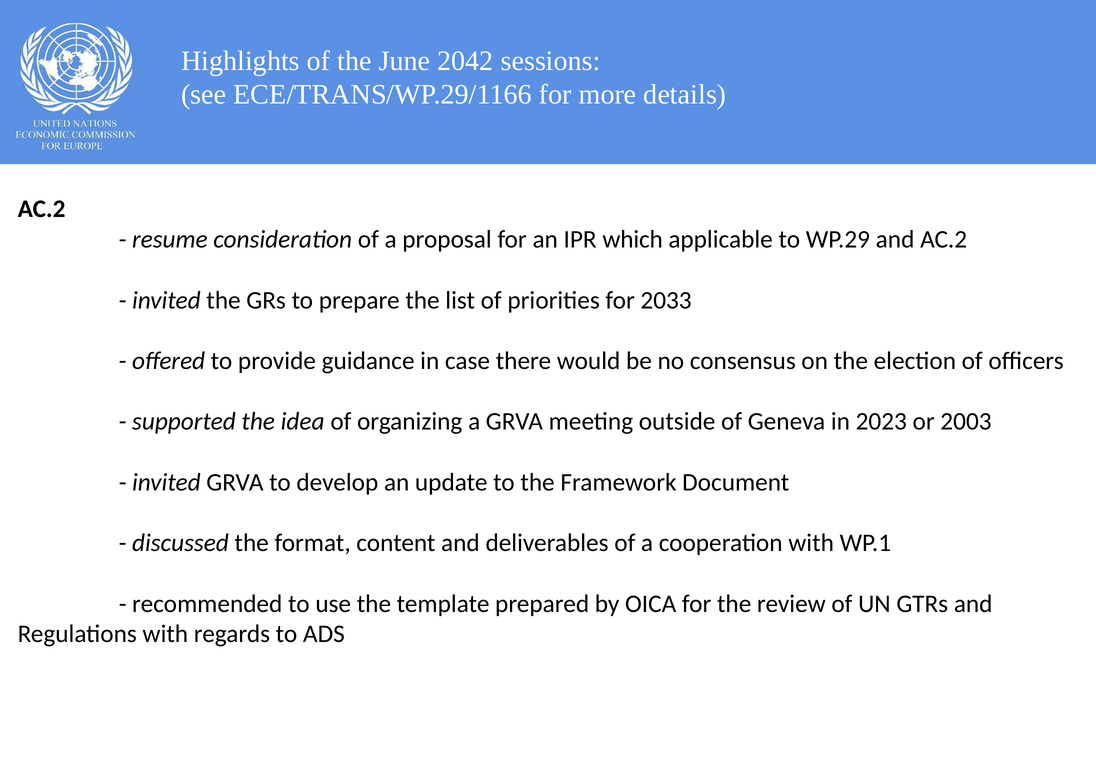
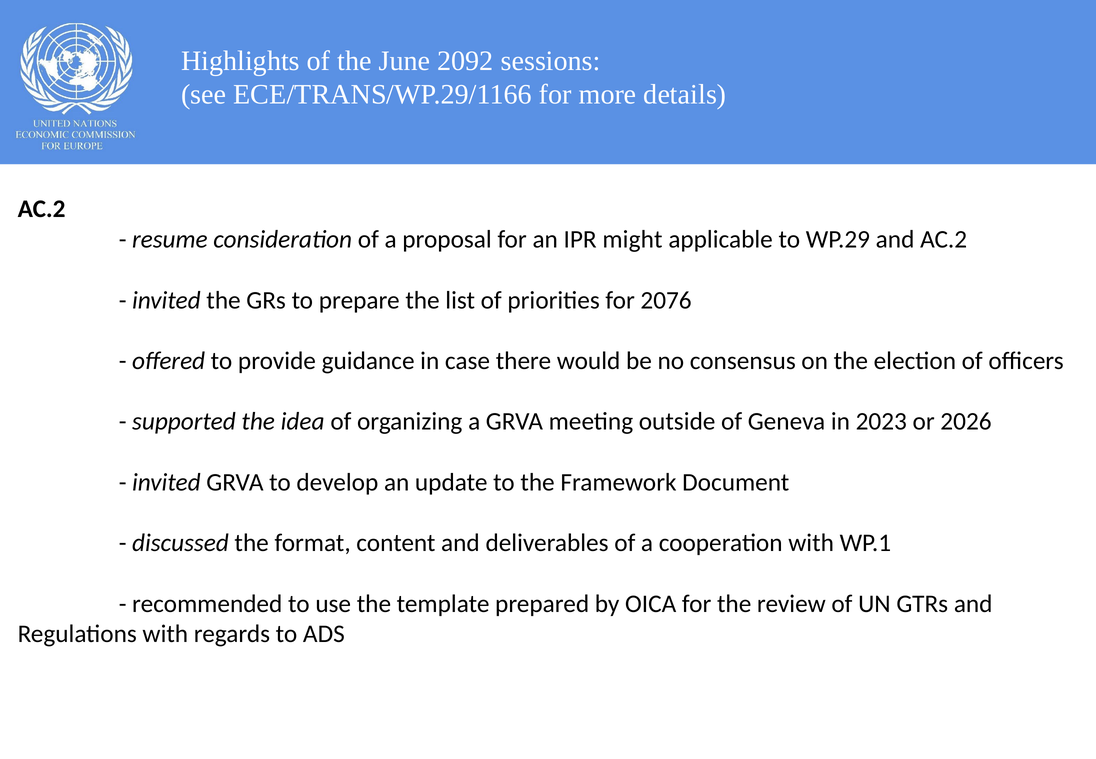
2042: 2042 -> 2092
which: which -> might
2033: 2033 -> 2076
2003: 2003 -> 2026
